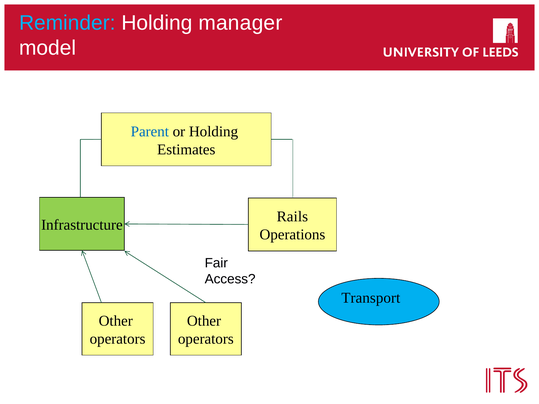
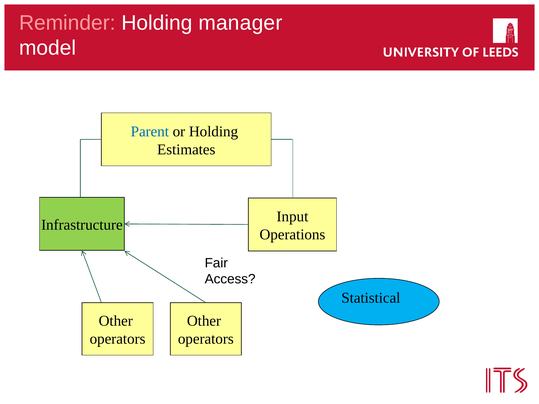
Reminder colour: light blue -> pink
Rails: Rails -> Input
Transport: Transport -> Statistical
